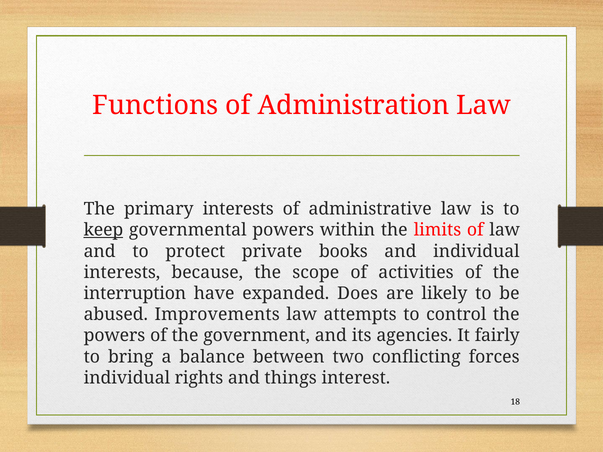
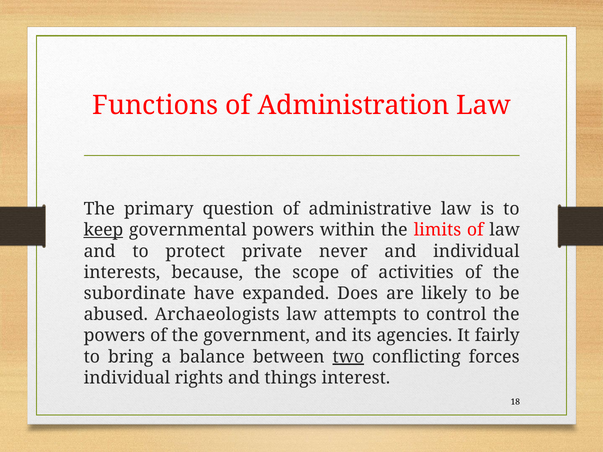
primary interests: interests -> question
books: books -> never
interruption: interruption -> subordinate
Improvements: Improvements -> Archaeologists
two underline: none -> present
